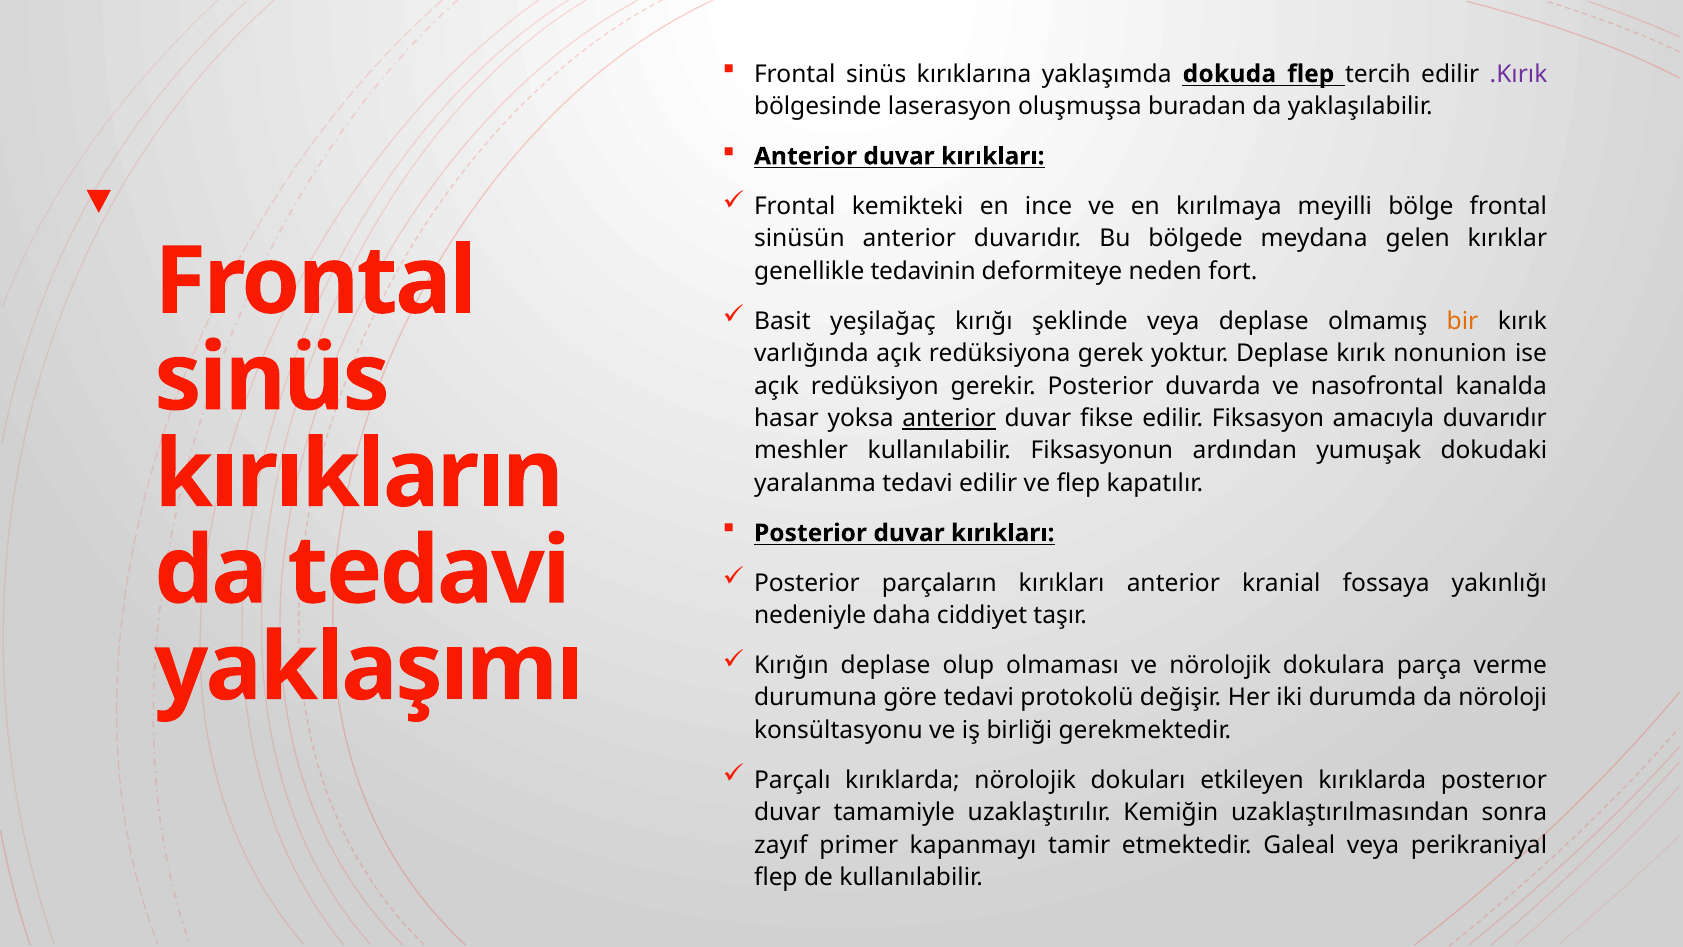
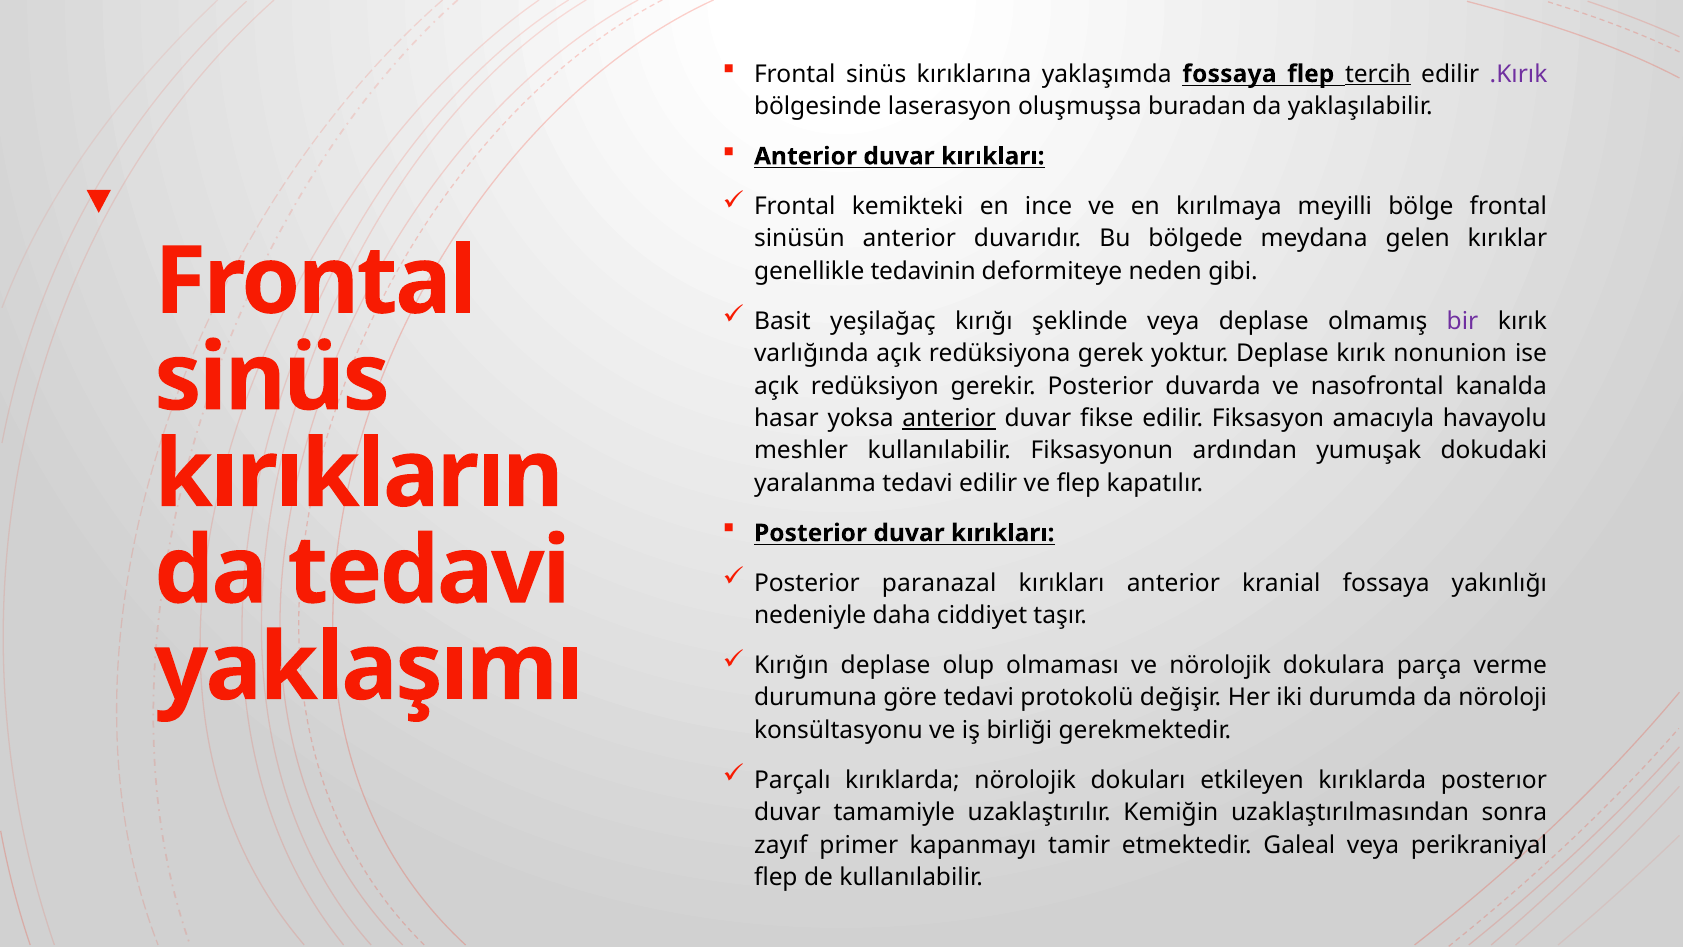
yaklaşımda dokuda: dokuda -> fossaya
tercih underline: none -> present
fort: fort -> gibi
bir colour: orange -> purple
amacıyla duvarıdır: duvarıdır -> havayolu
parçaların: parçaların -> paranazal
